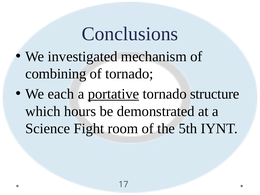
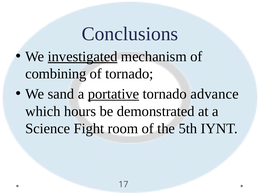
investigated underline: none -> present
each: each -> sand
structure: structure -> advance
